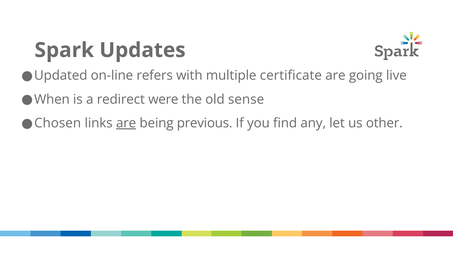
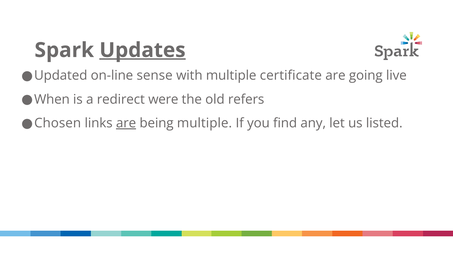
Updates underline: none -> present
refers: refers -> sense
sense: sense -> refers
being previous: previous -> multiple
other: other -> listed
